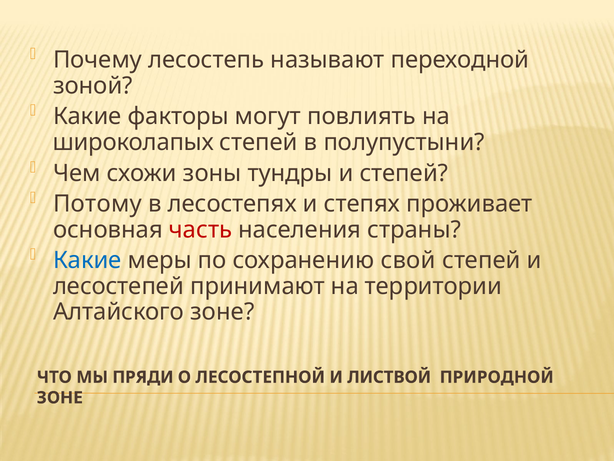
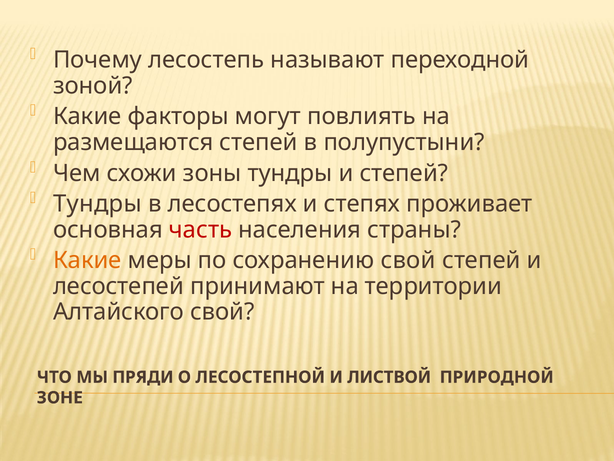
широколапых: широколапых -> размещаются
Потому at (97, 204): Потому -> Тундры
Какие at (87, 260) colour: blue -> orange
Алтайского зоне: зоне -> свой
